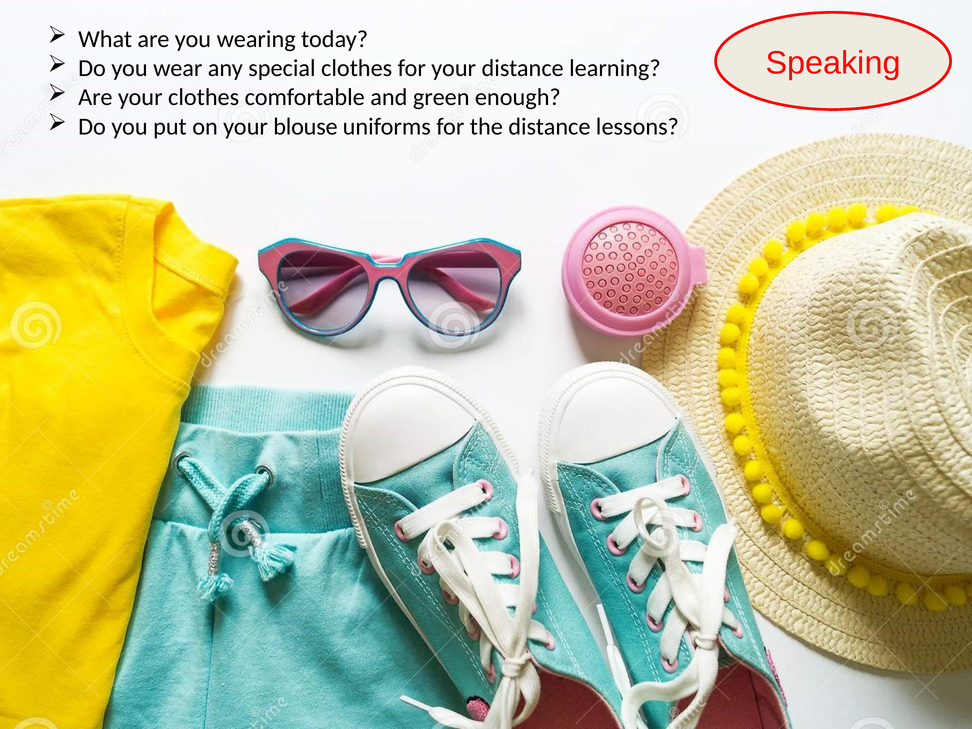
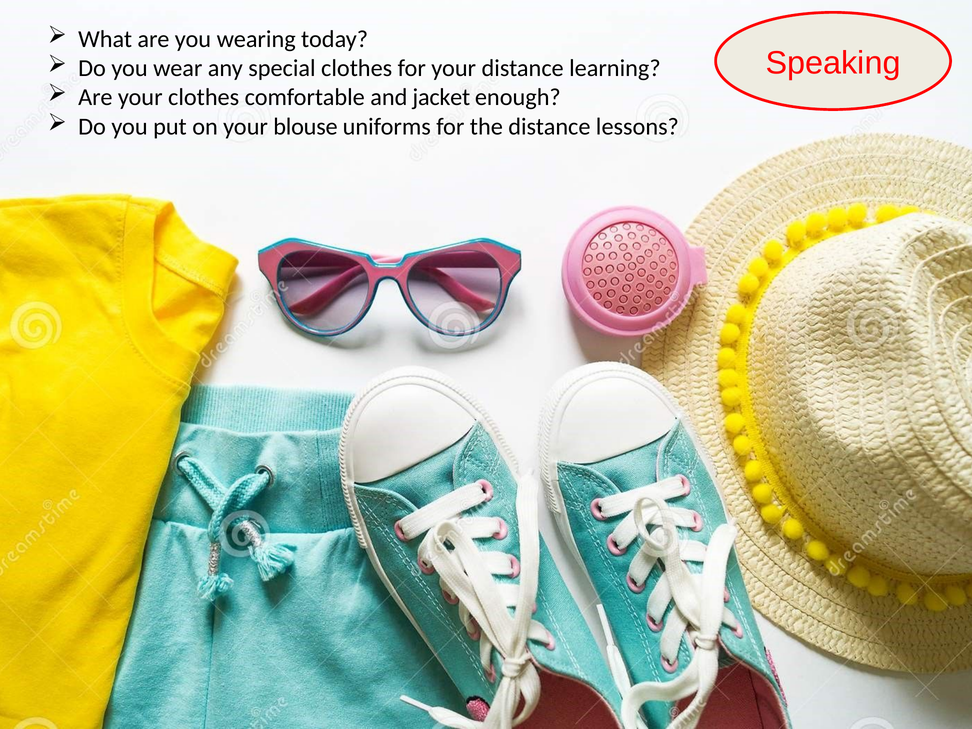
green: green -> jacket
